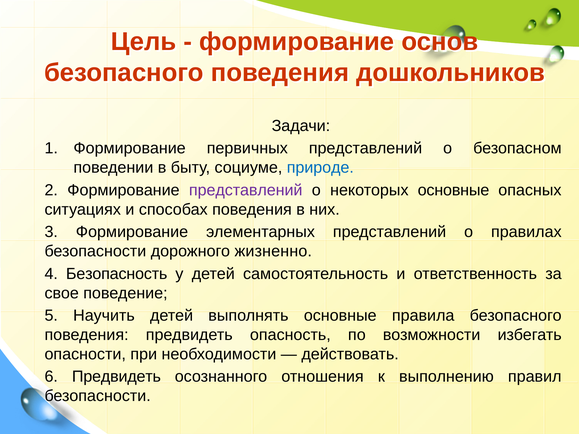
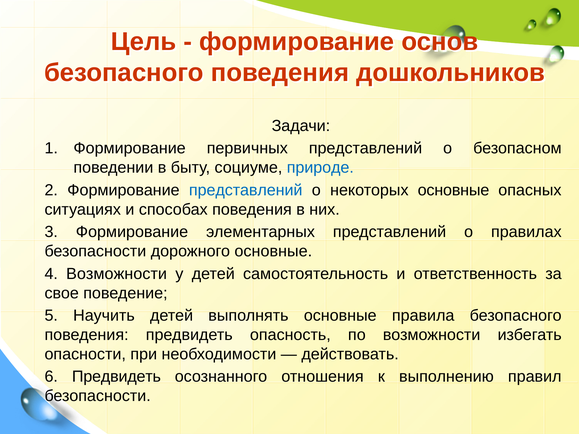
представлений at (246, 190) colour: purple -> blue
дорожного жизненно: жизненно -> основные
4 Безопасность: Безопасность -> Возможности
